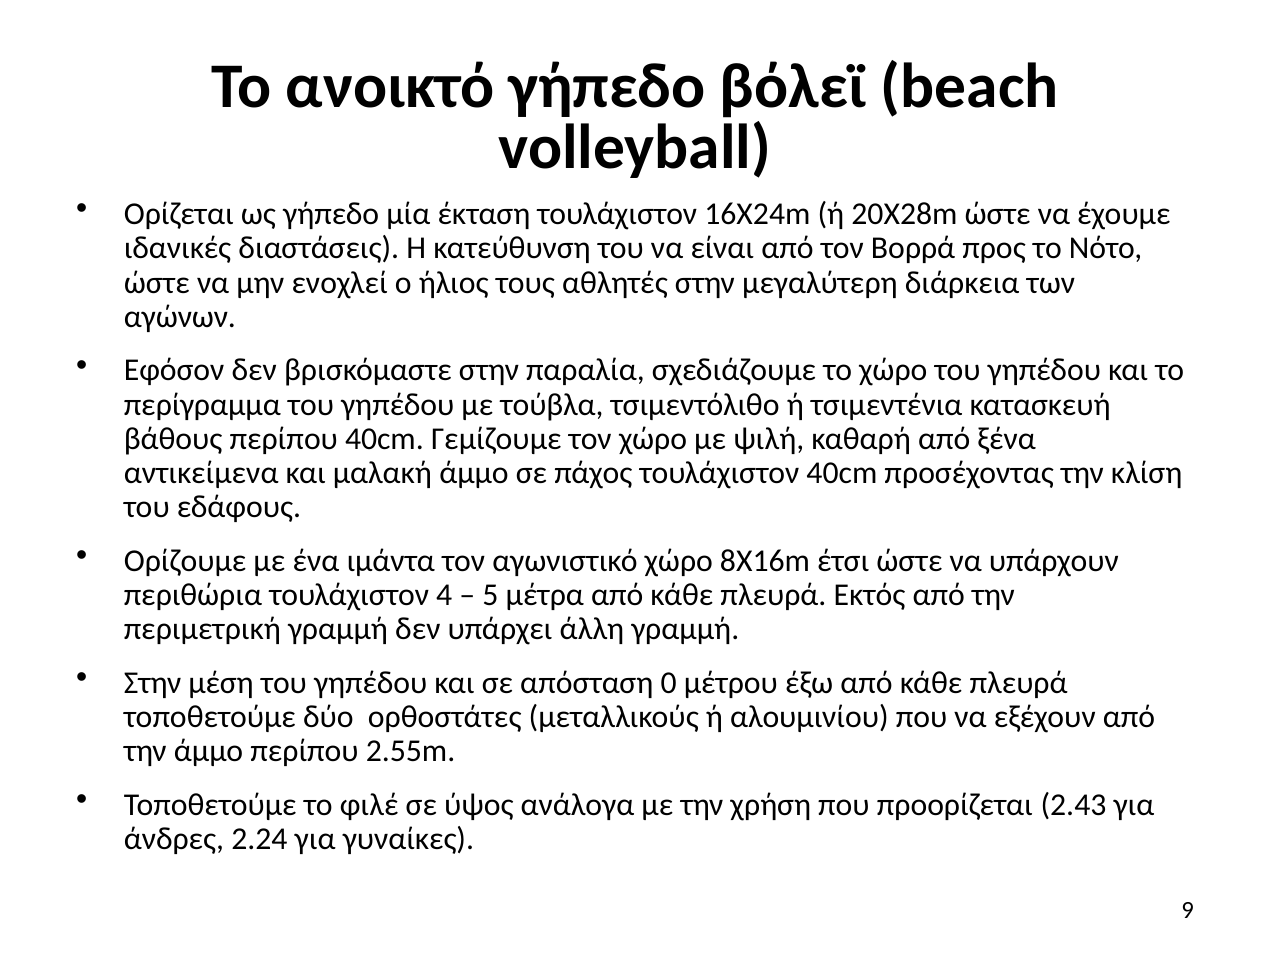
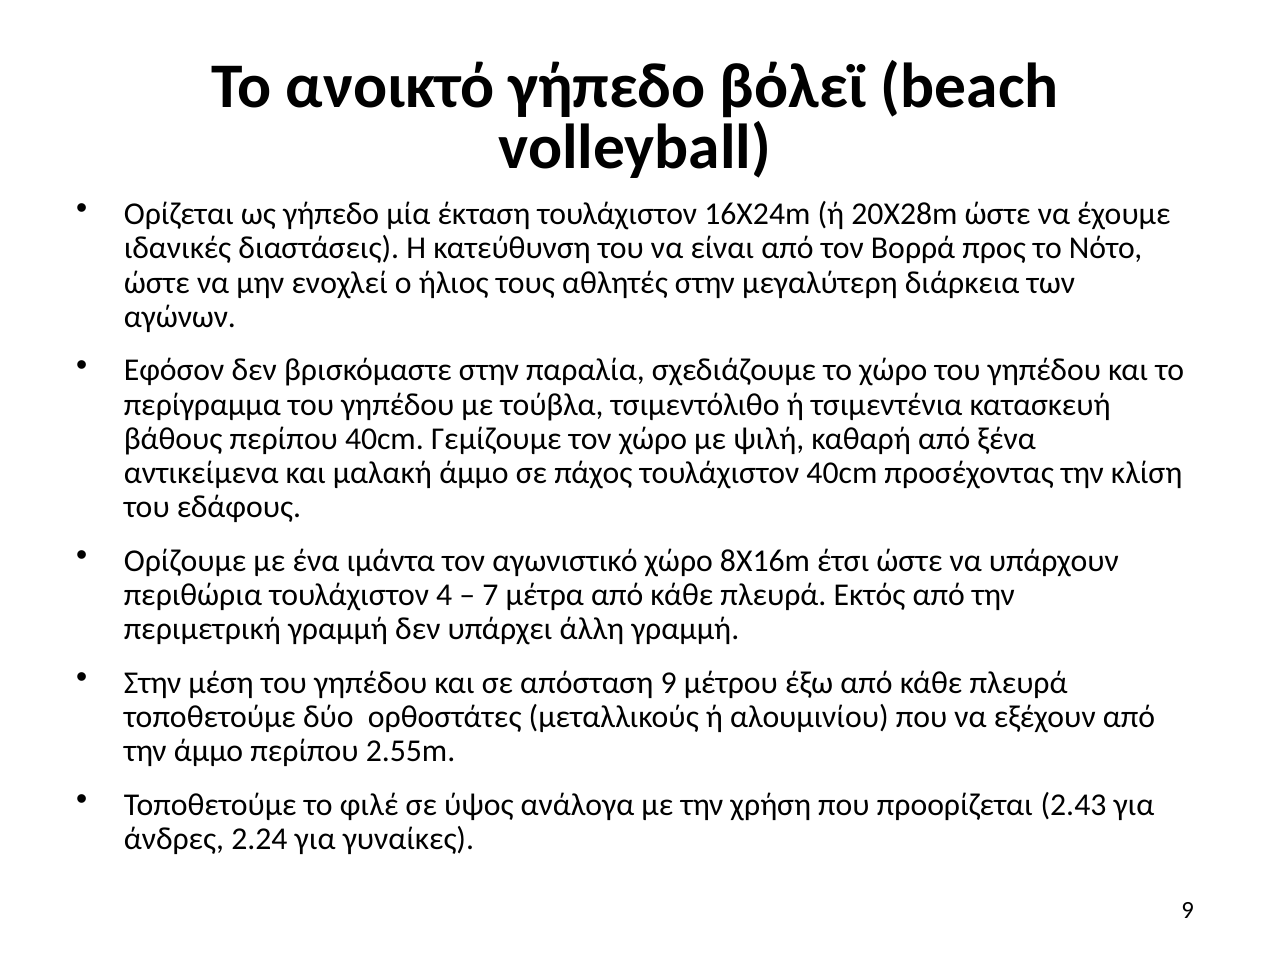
5: 5 -> 7
απόσταση 0: 0 -> 9
